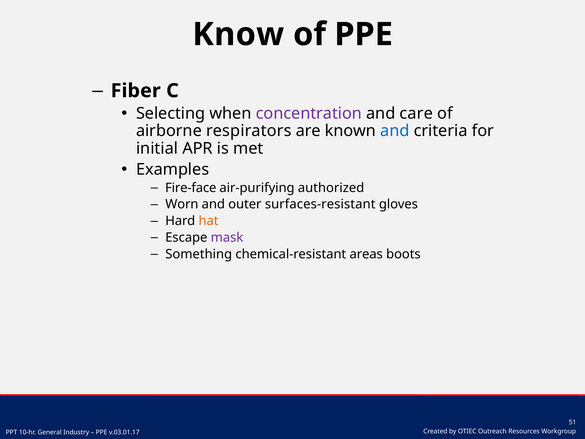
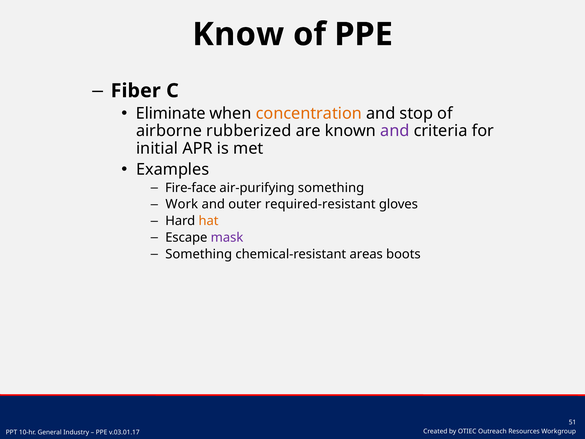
Selecting: Selecting -> Eliminate
concentration colour: purple -> orange
care: care -> stop
respirators: respirators -> rubberized
and at (395, 131) colour: blue -> purple
air-purifying authorized: authorized -> something
Worn: Worn -> Work
surfaces-resistant: surfaces-resistant -> required-resistant
